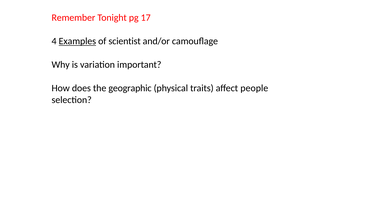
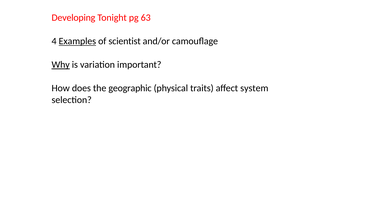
Remember: Remember -> Developing
17: 17 -> 63
Why underline: none -> present
people: people -> system
